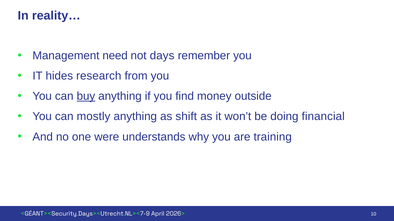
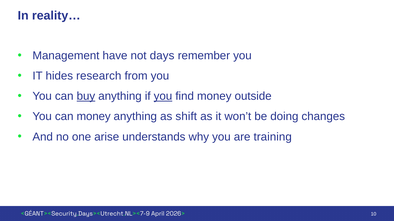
need: need -> have
you at (163, 96) underline: none -> present
can mostly: mostly -> money
financial: financial -> changes
were: were -> arise
